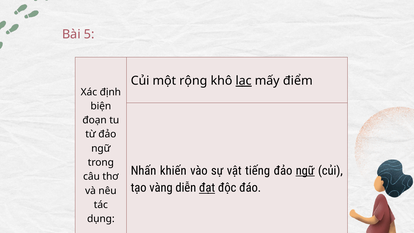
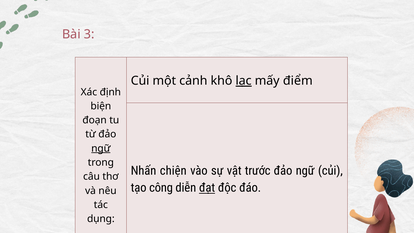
5: 5 -> 3
rộng: rộng -> cảnh
ngữ at (101, 148) underline: none -> present
khiến: khiến -> chiện
tiếng: tiếng -> trước
ngữ at (305, 171) underline: present -> none
vàng: vàng -> công
